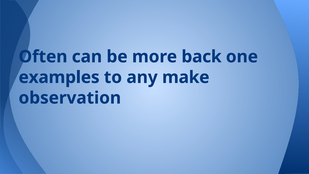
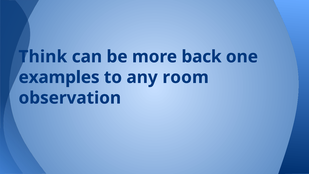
Often: Often -> Think
make: make -> room
